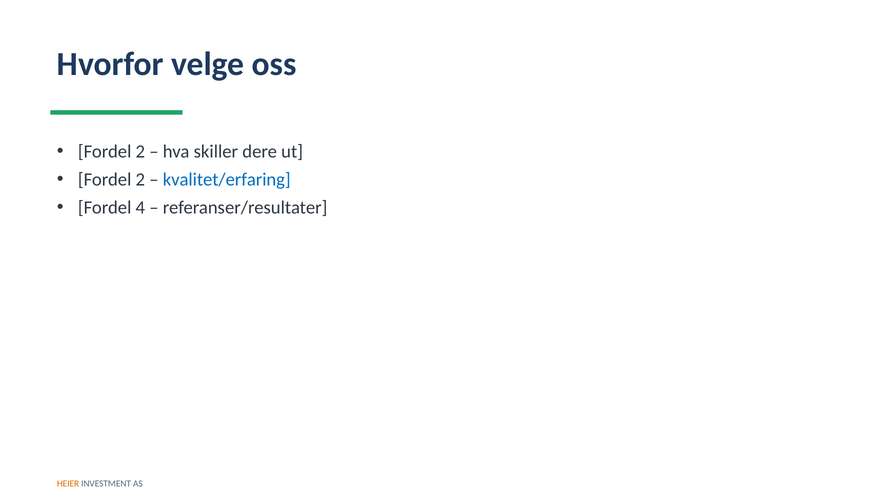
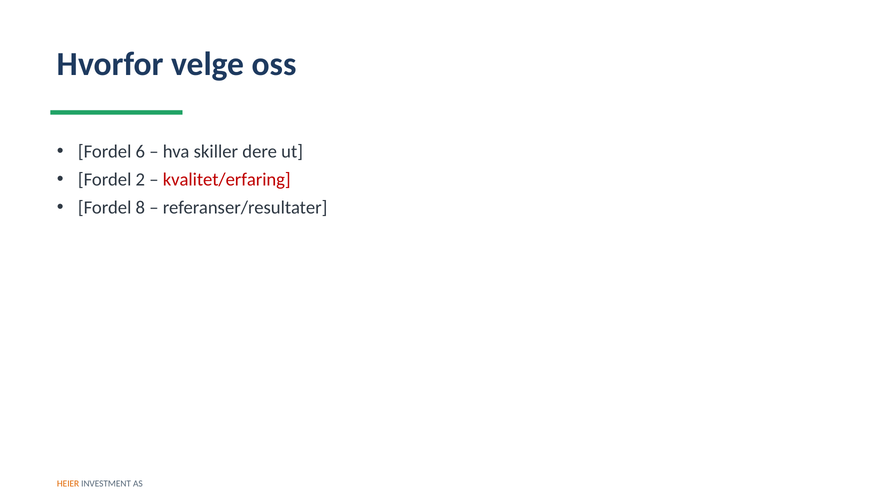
2 at (140, 152): 2 -> 6
kvalitet/erfaring colour: blue -> red
4: 4 -> 8
